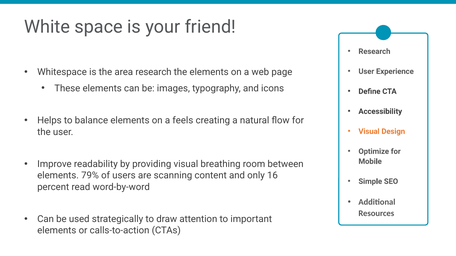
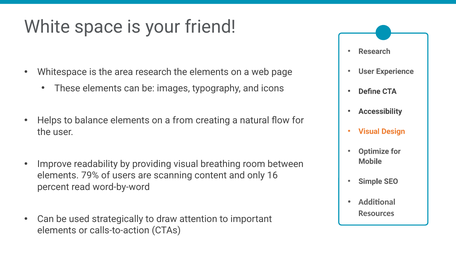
feels: feels -> from
